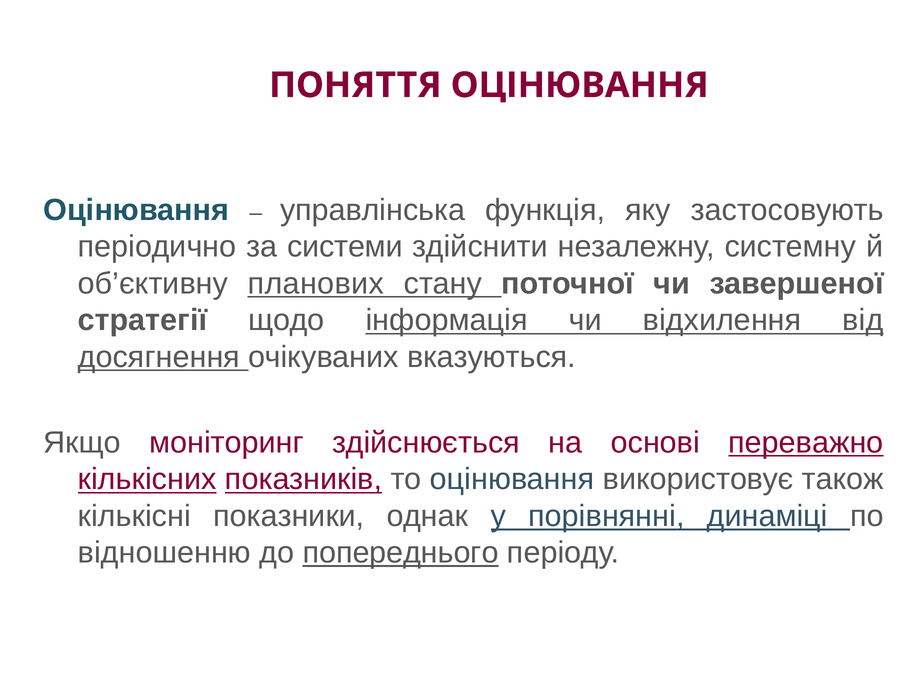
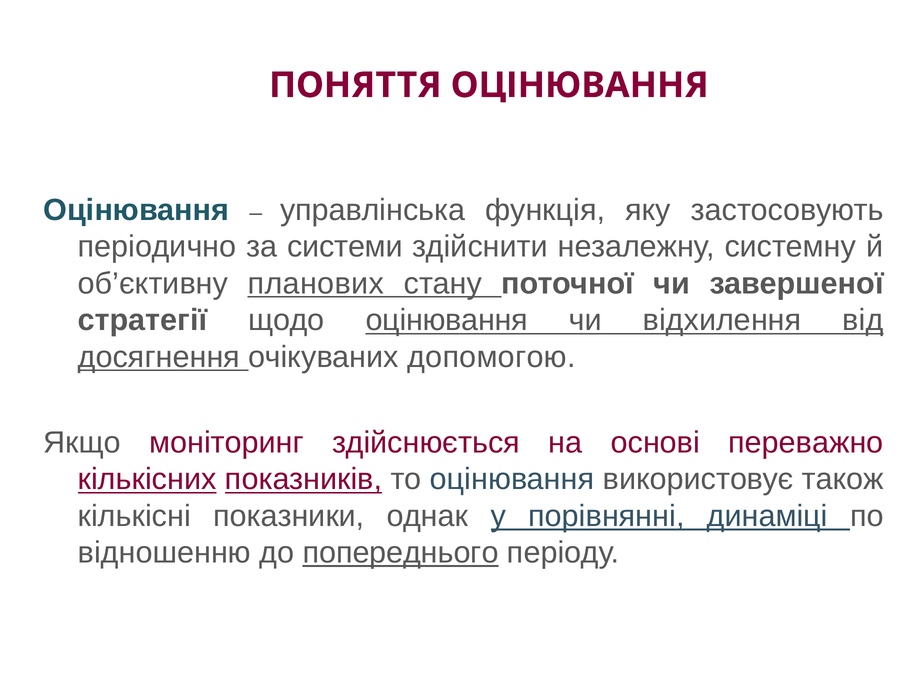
щодо інформація: інформація -> оцінювання
вказуються: вказуються -> допомогою
переважно underline: present -> none
